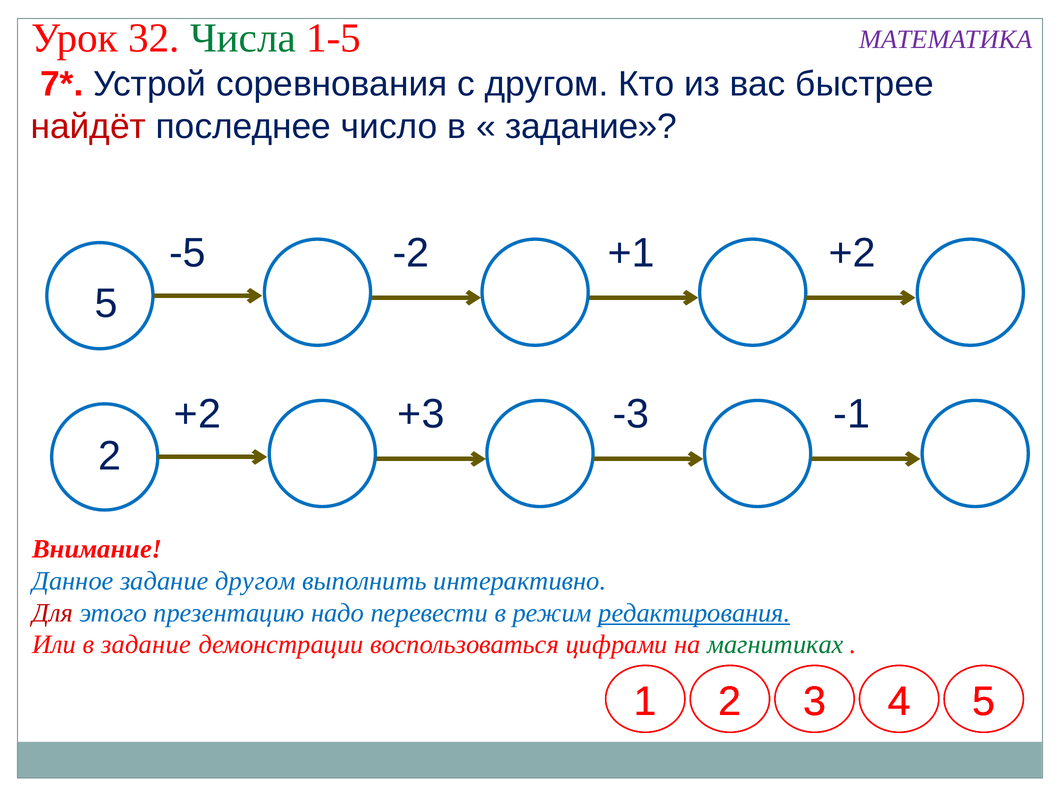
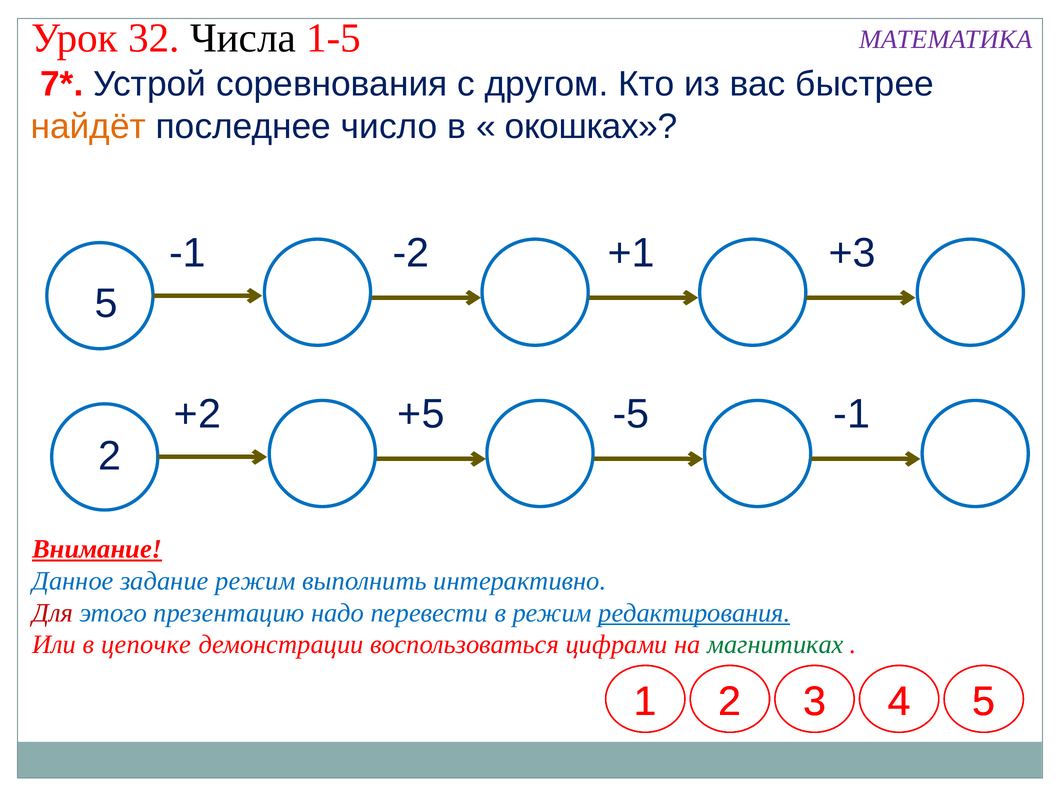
Числа colour: green -> black
найдёт colour: red -> orange
задание at (591, 127): задание -> окошках
-5 at (187, 253): -5 -> -1
+2 at (852, 253): +2 -> +3
+3: +3 -> +5
-3: -3 -> -5
Внимание underline: none -> present
задание другом: другом -> режим
в задание: задание -> цепочке
